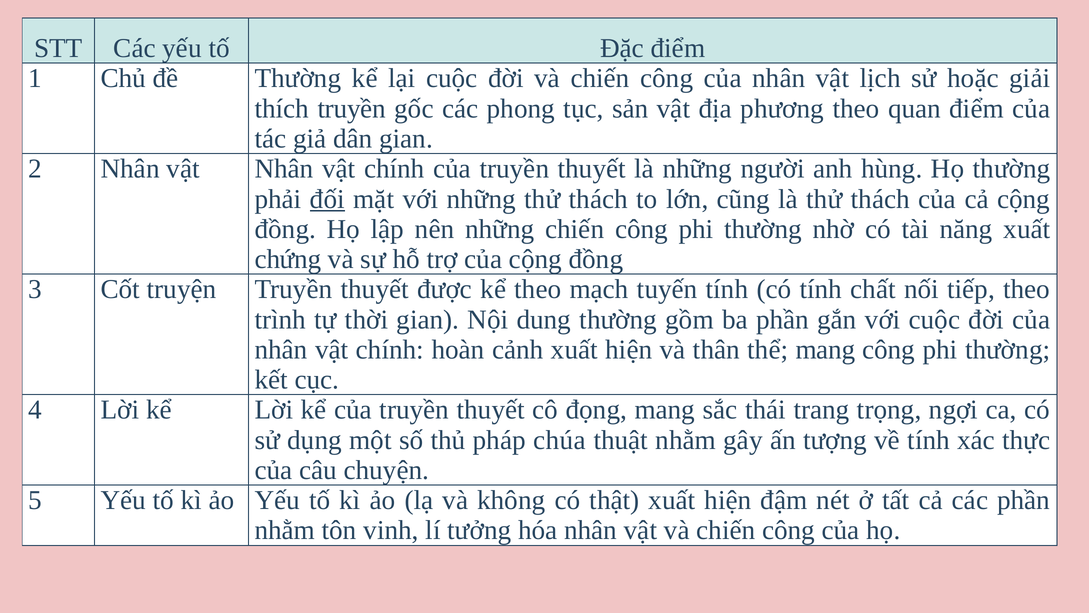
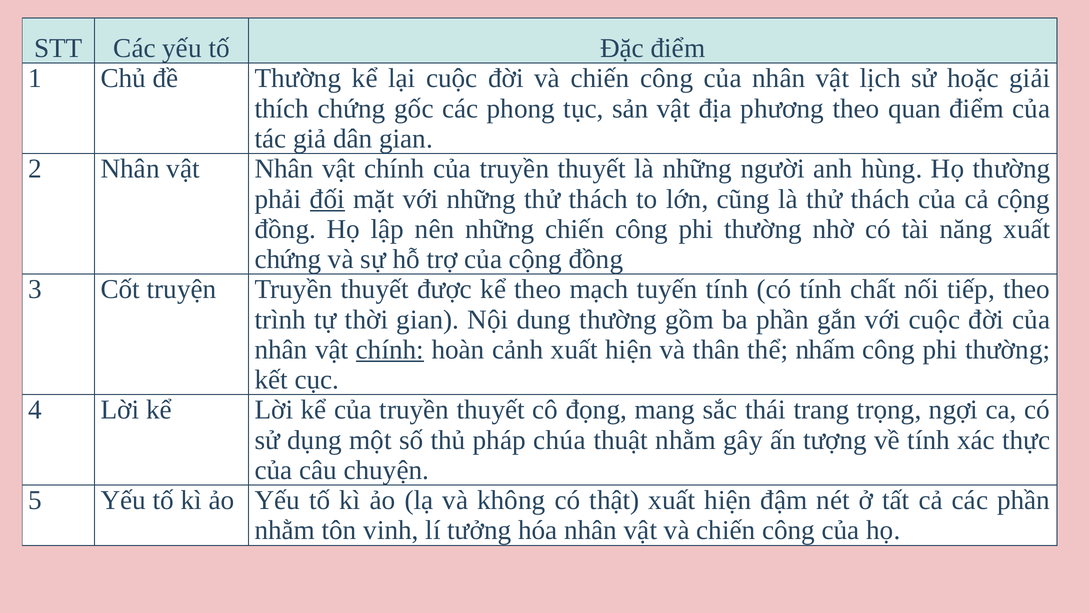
thích truyền: truyền -> chứng
chính at (390, 349) underline: none -> present
thể mang: mang -> nhấm
